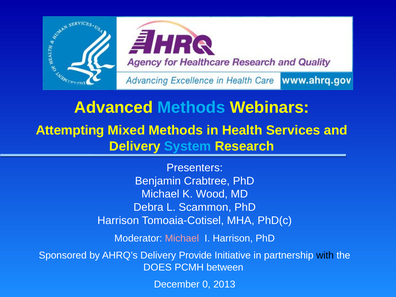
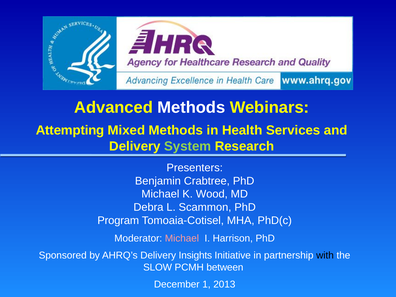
Methods at (191, 107) colour: light blue -> white
System colour: light blue -> light green
Harrison at (118, 221): Harrison -> Program
Provide: Provide -> Insights
DOES: DOES -> SLOW
0: 0 -> 1
